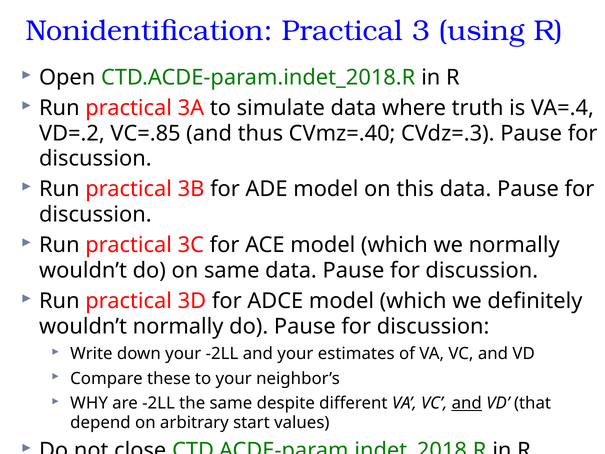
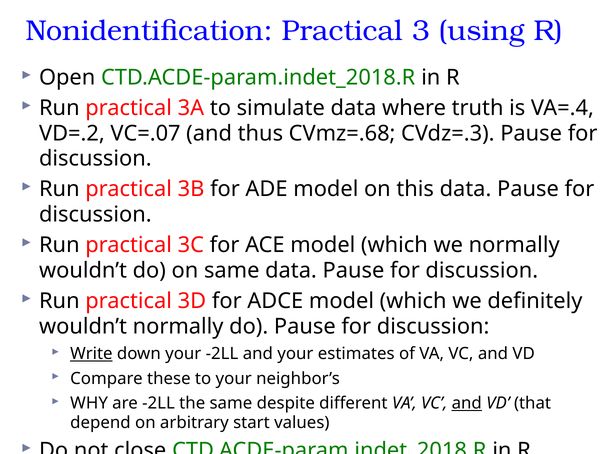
VC=.85: VC=.85 -> VC=.07
CVmz=.40: CVmz=.40 -> CVmz=.68
Write underline: none -> present
